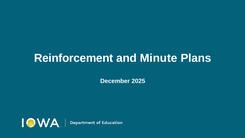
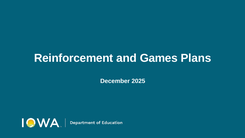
Minute: Minute -> Games
